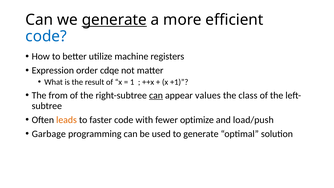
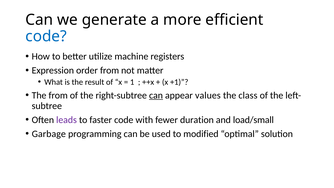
generate at (114, 20) underline: present -> none
order cdqe: cdqe -> from
leads colour: orange -> purple
optimize: optimize -> duration
load/push: load/push -> load/small
to generate: generate -> modified
